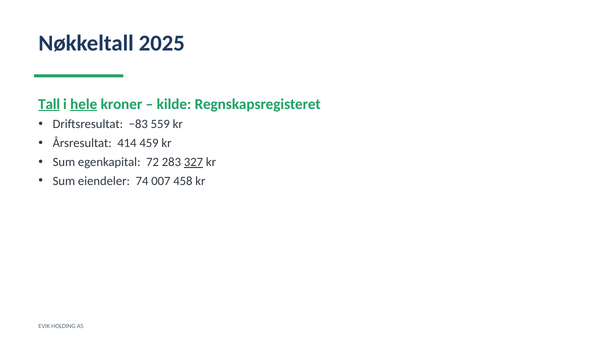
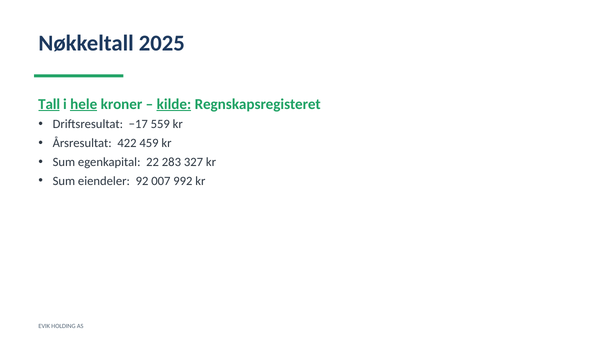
kilde underline: none -> present
−83: −83 -> −17
414: 414 -> 422
72: 72 -> 22
327 underline: present -> none
74: 74 -> 92
458: 458 -> 992
